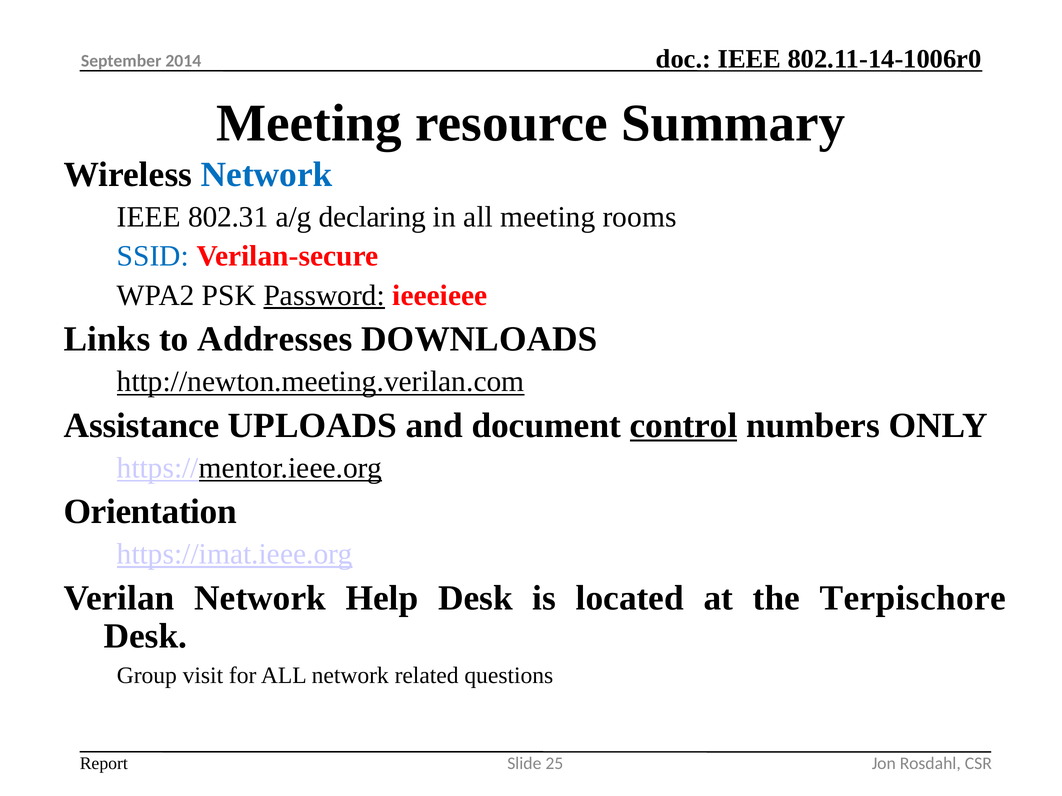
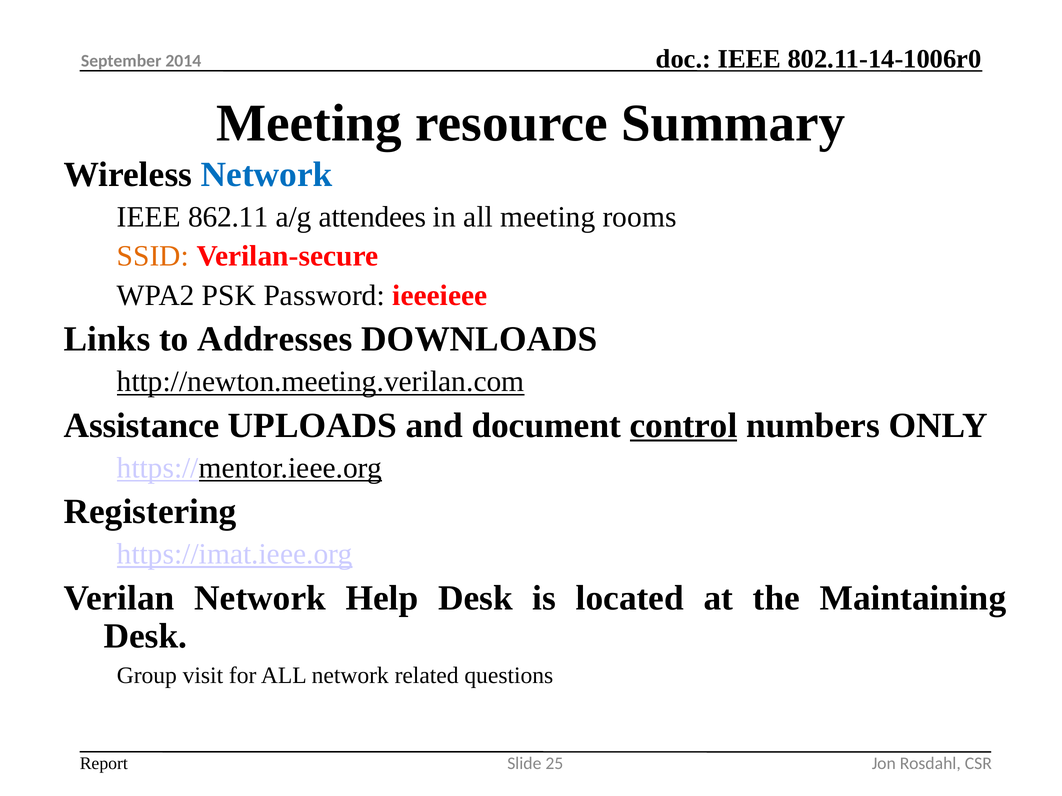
802.31: 802.31 -> 862.11
declaring: declaring -> attendees
SSID colour: blue -> orange
Password underline: present -> none
Orientation: Orientation -> Registering
Terpischore: Terpischore -> Maintaining
